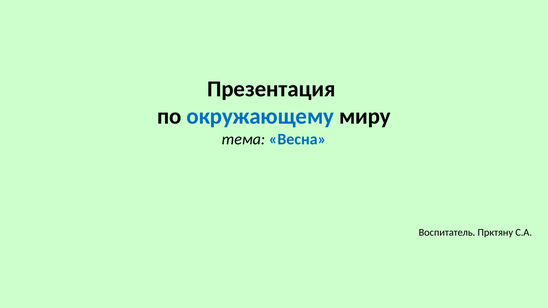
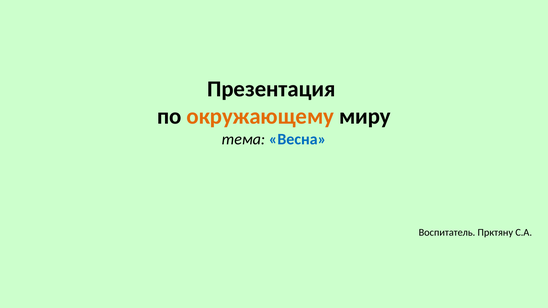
окружающему colour: blue -> orange
